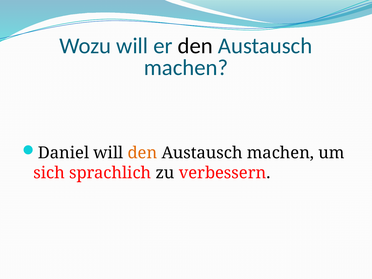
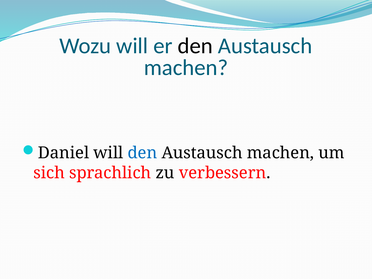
den at (142, 153) colour: orange -> blue
